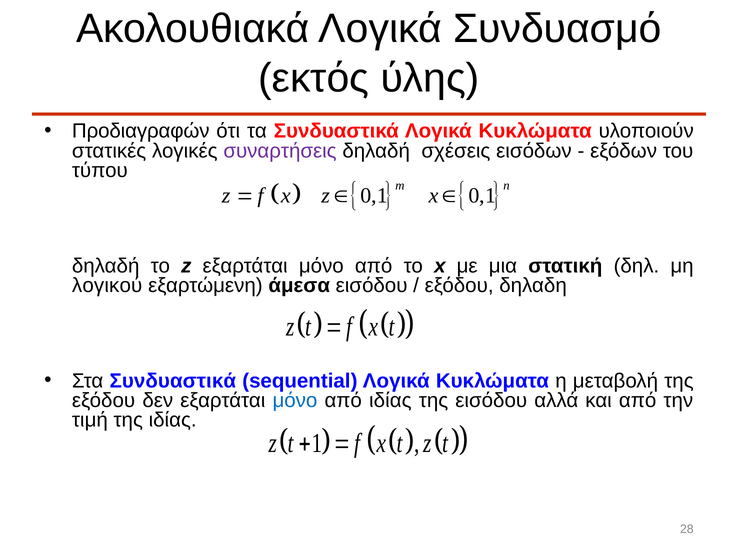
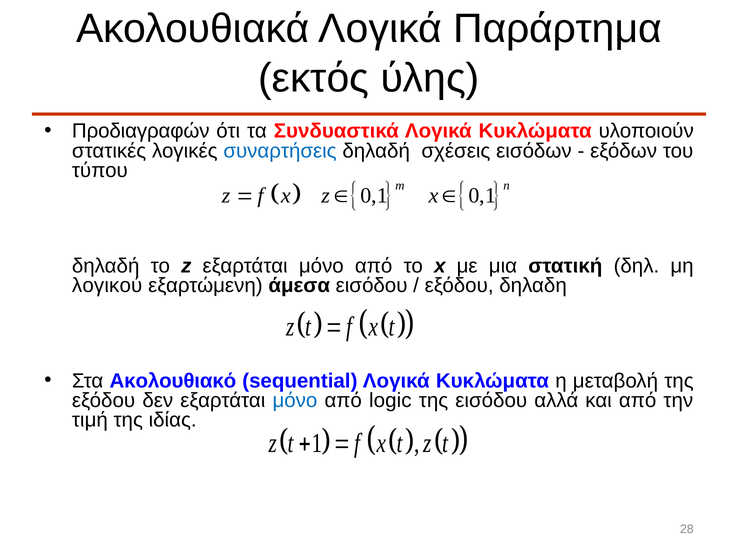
Συνδυασμό: Συνδυασμό -> Παράρτημα
συναρτήσεις colour: purple -> blue
Στα Συνδυαστικά: Συνδυαστικά -> Ακολουθιακό
από ιδίας: ιδίας -> logic
